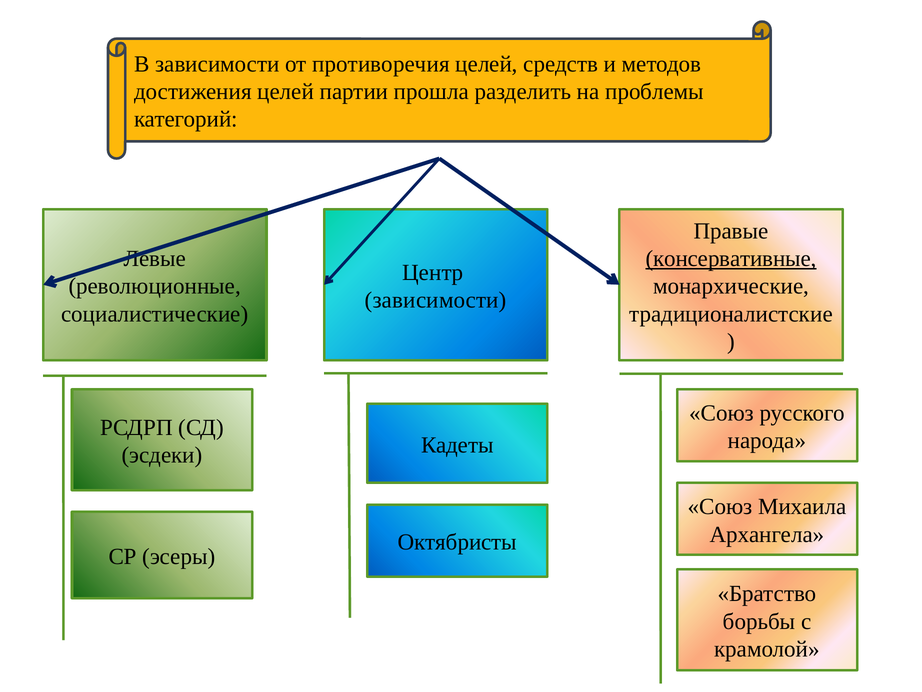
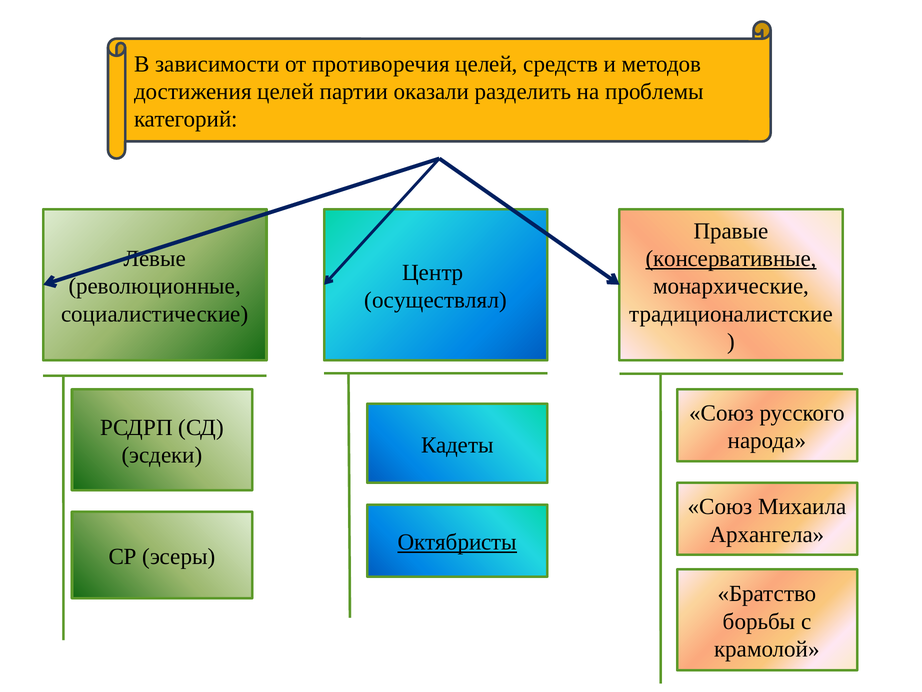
прошла: прошла -> оказали
зависимости at (436, 300): зависимости -> осуществлял
Октябристы underline: none -> present
